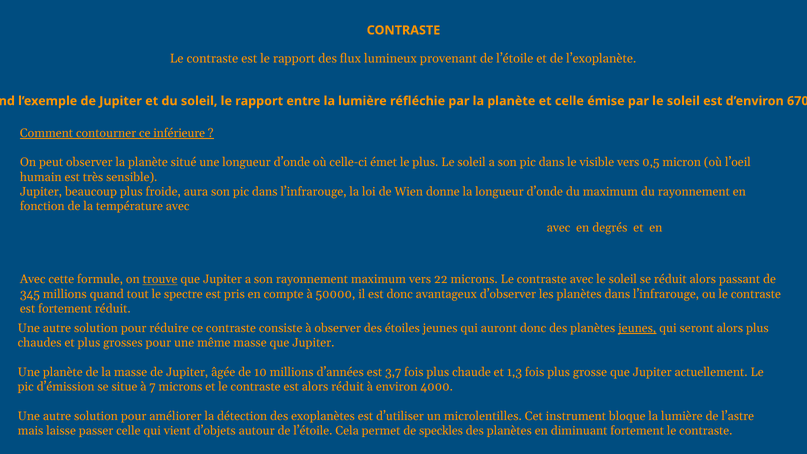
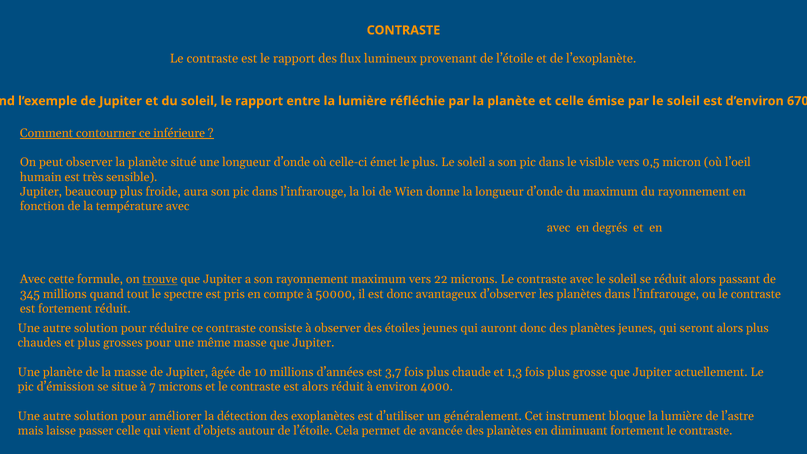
jeunes at (637, 328) underline: present -> none
microlentilles: microlentilles -> généralement
speckles: speckles -> avancée
